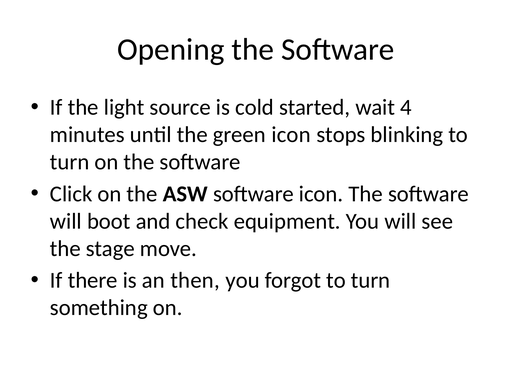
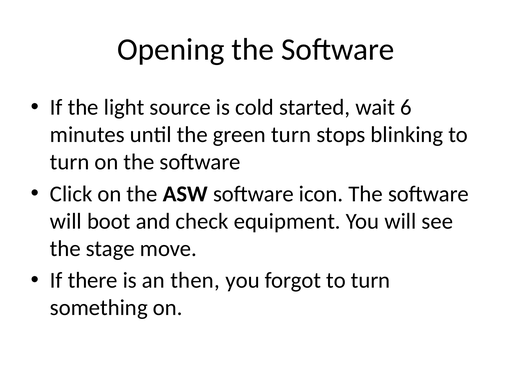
4: 4 -> 6
green icon: icon -> turn
